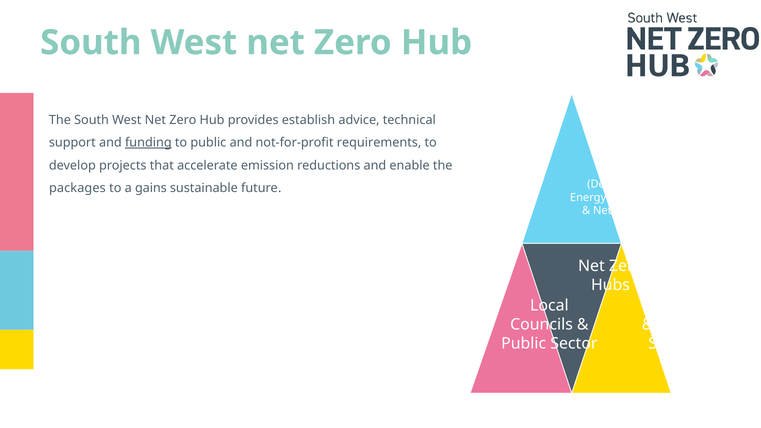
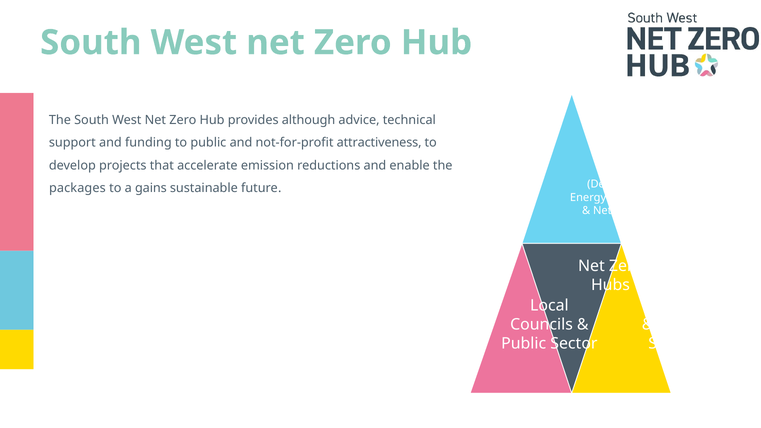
establish: establish -> although
funding underline: present -> none
requirements: requirements -> attractiveness
